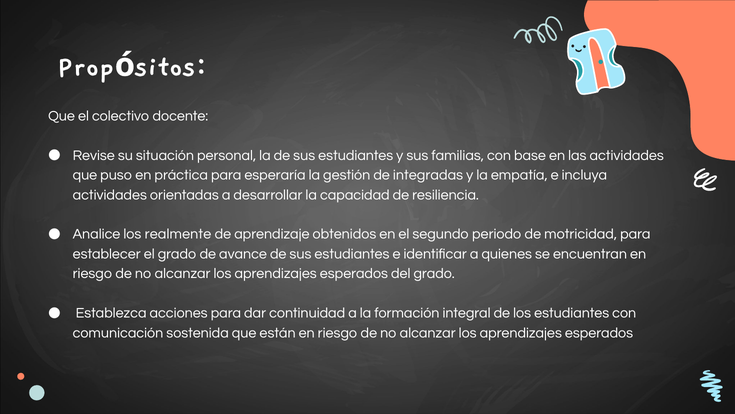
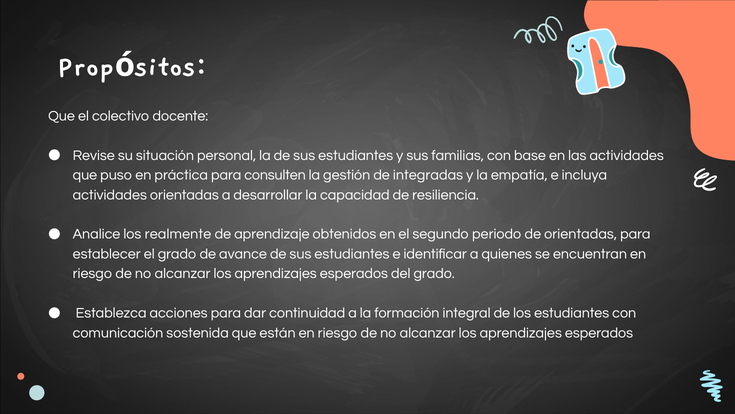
esperaría: esperaría -> consulten
de motricidad: motricidad -> orientadas
